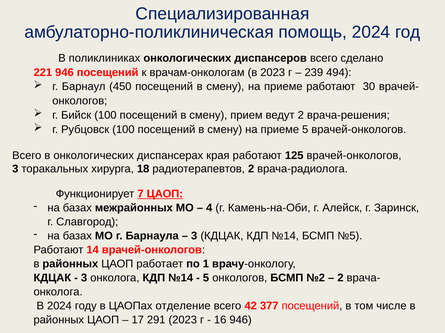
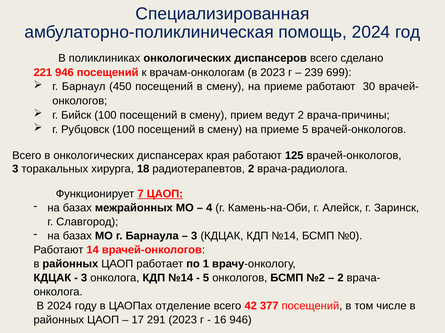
494: 494 -> 699
врача-решения: врача-решения -> врача-причины
№5: №5 -> №0
